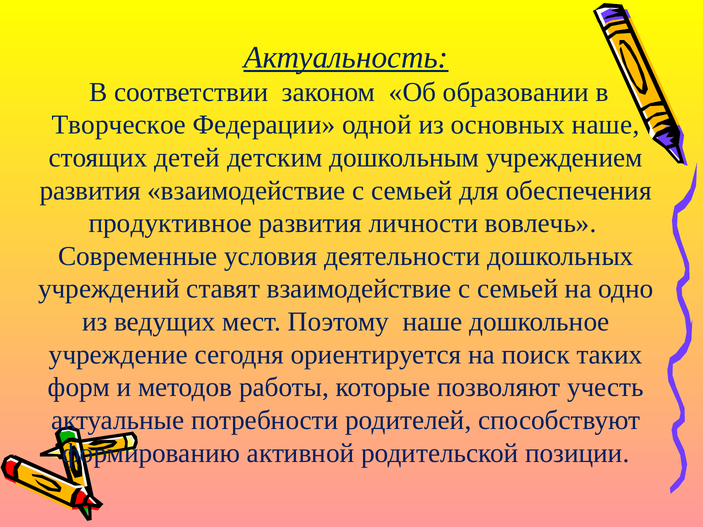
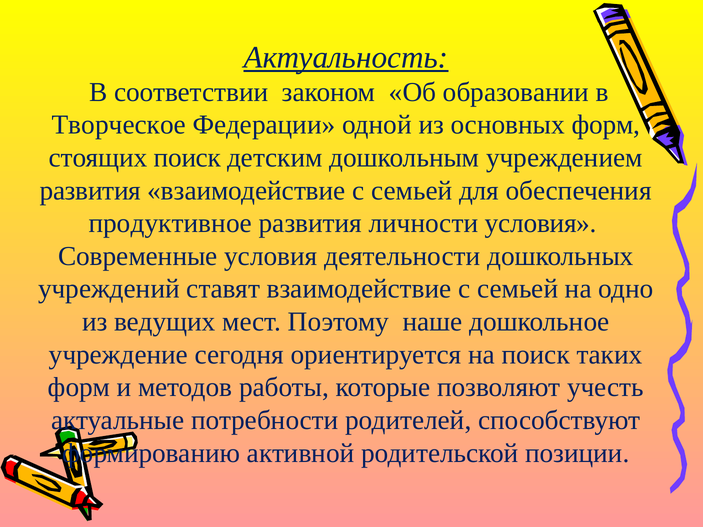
основных наше: наше -> форм
стоящих детей: детей -> поиск
личности вовлечь: вовлечь -> условия
